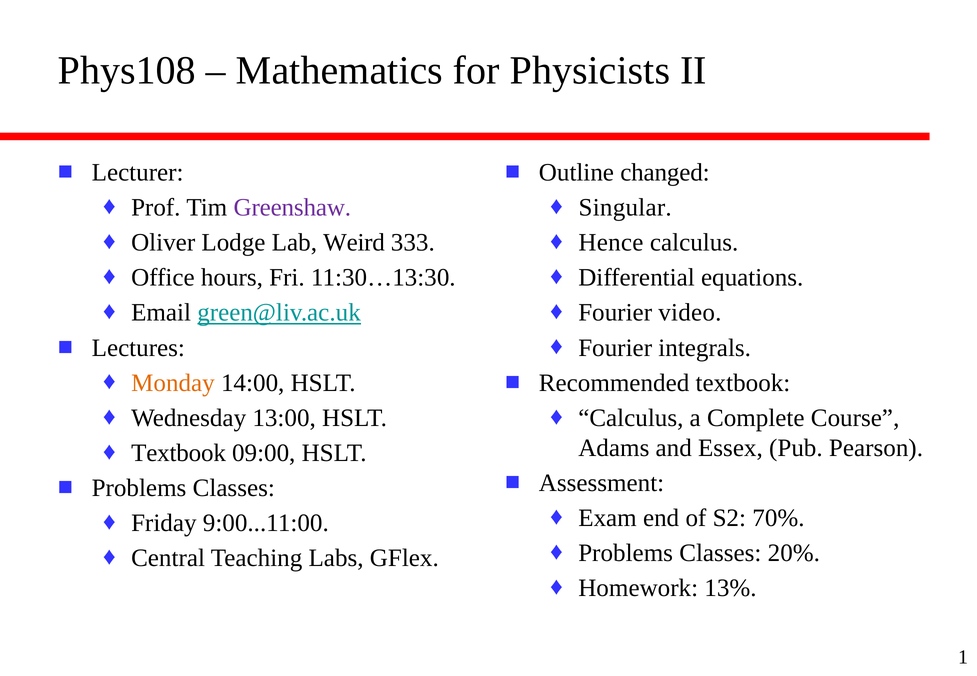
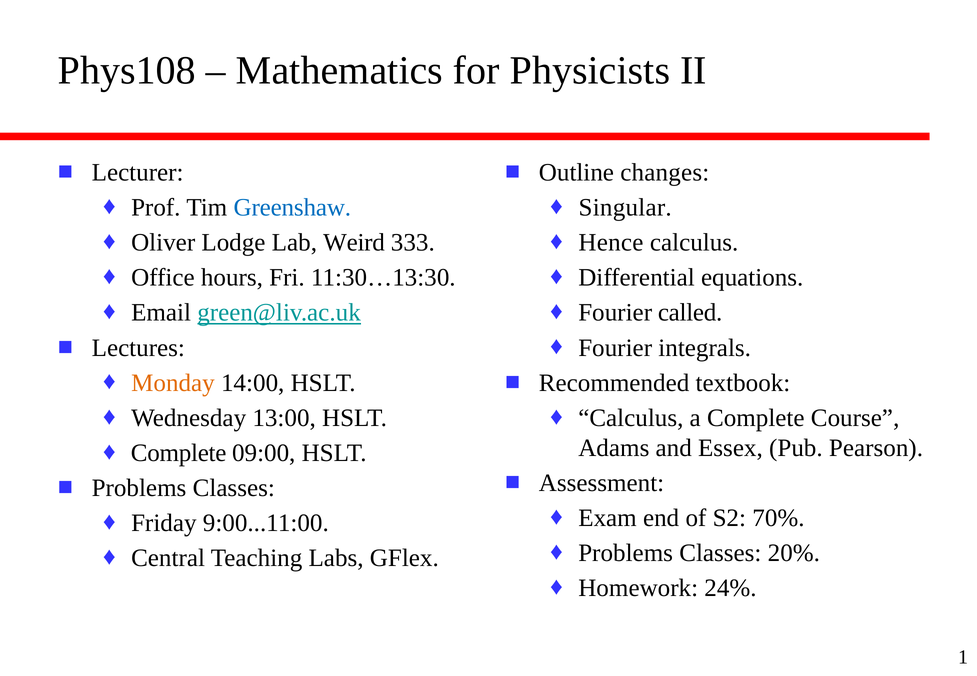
changed: changed -> changes
Greenshaw colour: purple -> blue
video: video -> called
Textbook at (179, 453): Textbook -> Complete
13%: 13% -> 24%
